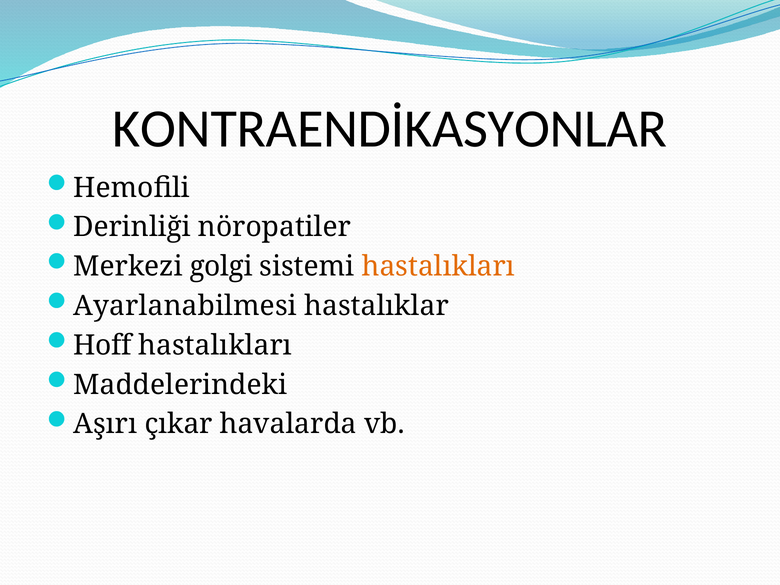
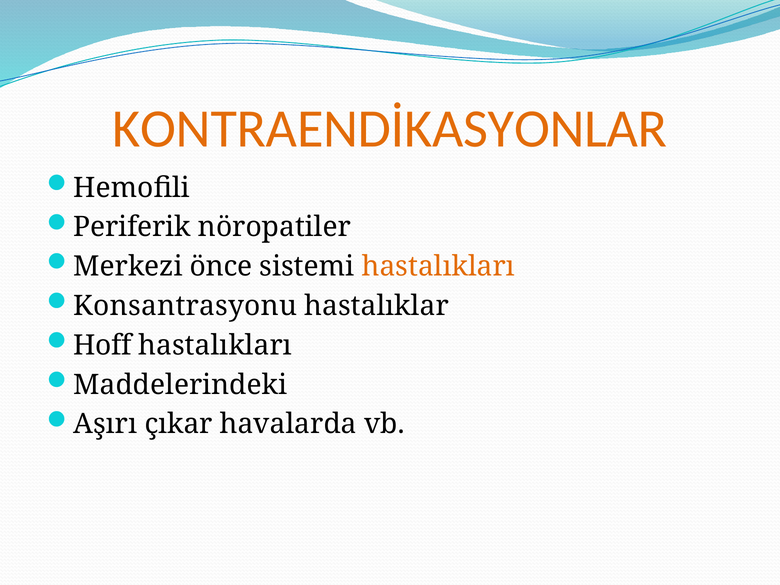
KONTRAENDİKASYONLAR colour: black -> orange
Derinliği: Derinliği -> Periferik
golgi: golgi -> önce
Ayarlanabilmesi: Ayarlanabilmesi -> Konsantrasyonu
